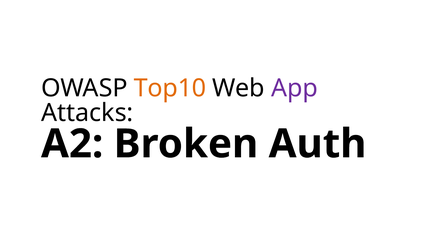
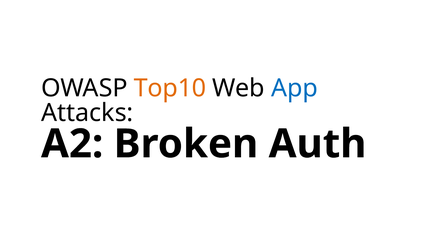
App colour: purple -> blue
